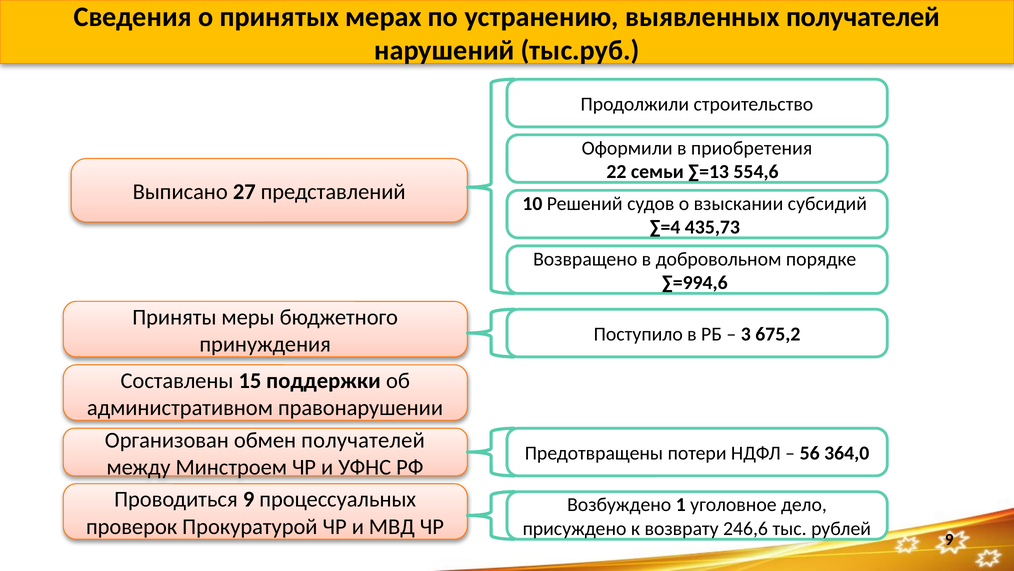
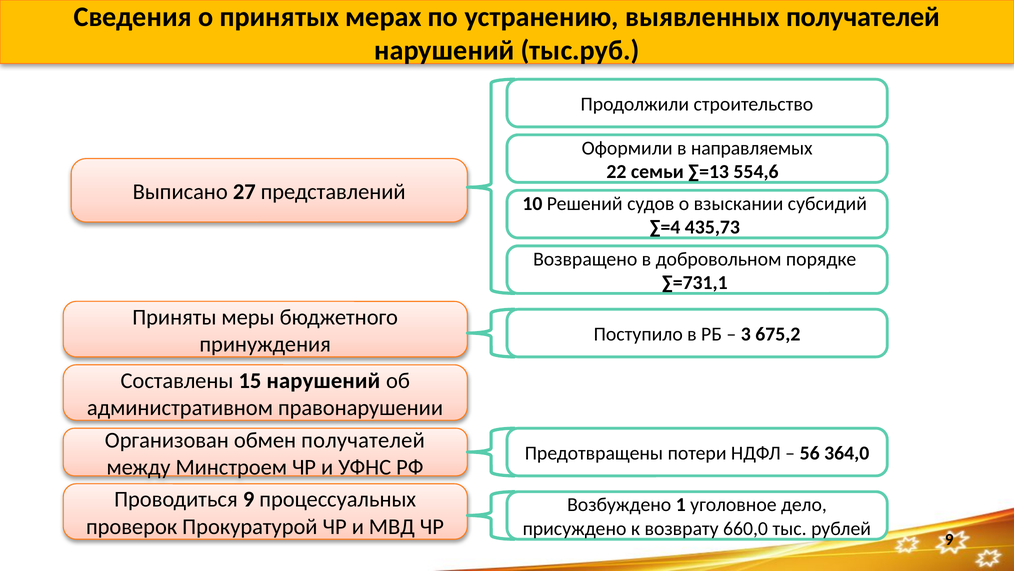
приобретения: приобретения -> направляемых
∑=994,6: ∑=994,6 -> ∑=731,1
15 поддержки: поддержки -> нарушений
246,6: 246,6 -> 660,0
